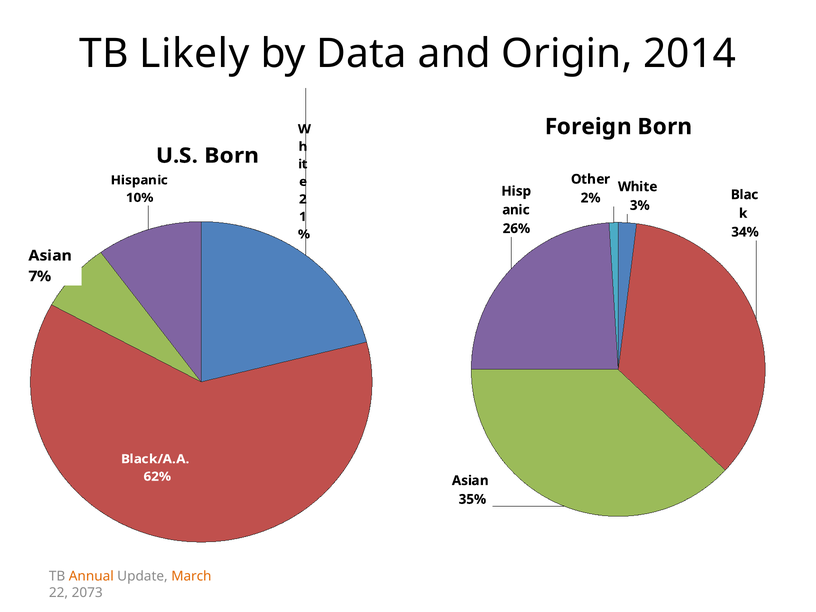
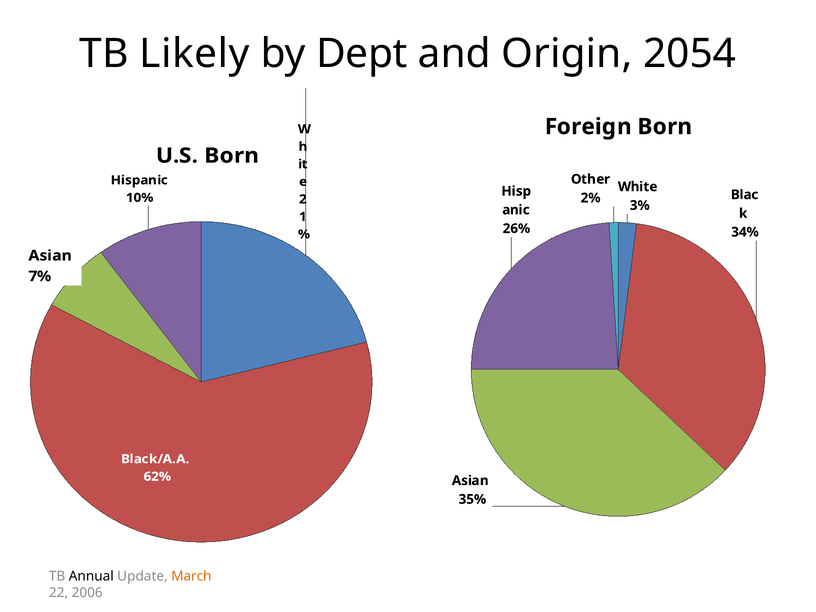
Data: Data -> Dept
2014: 2014 -> 2054
Annual colour: orange -> black
2073: 2073 -> 2006
